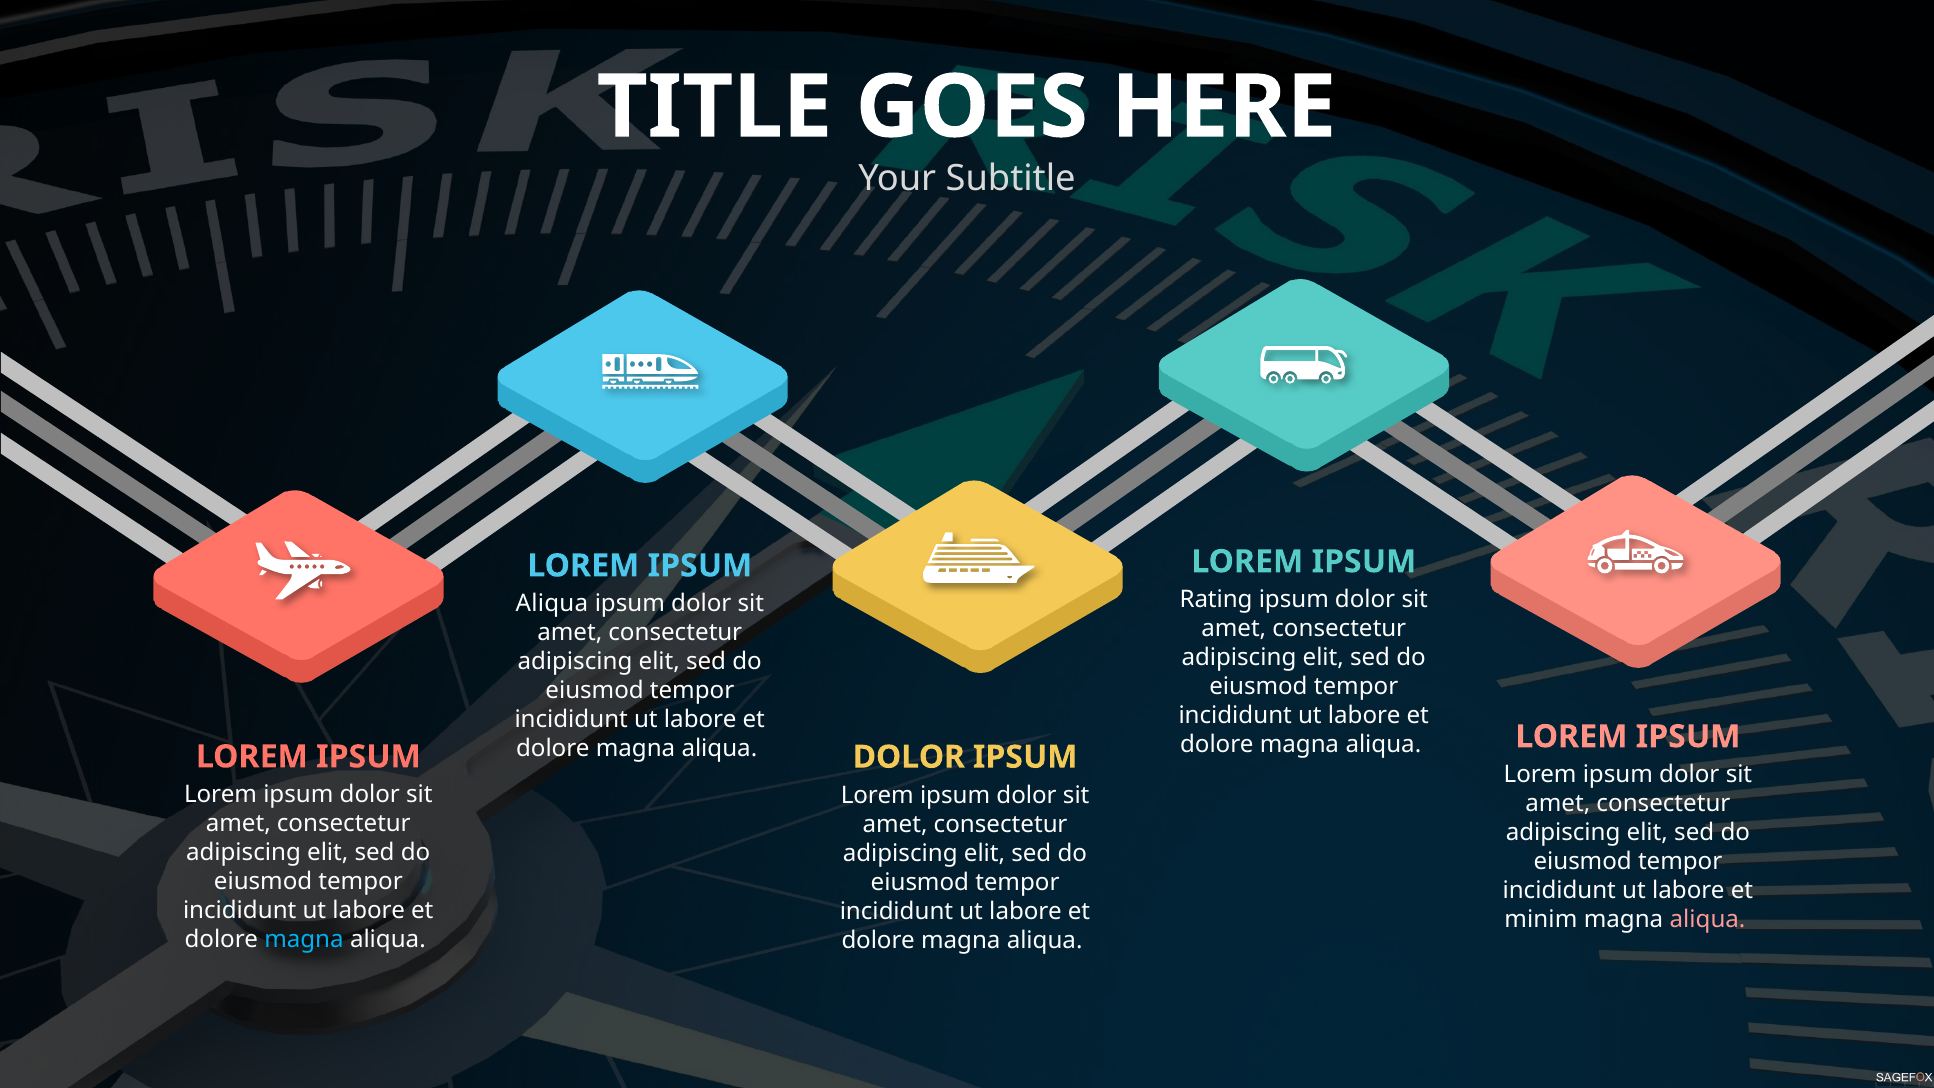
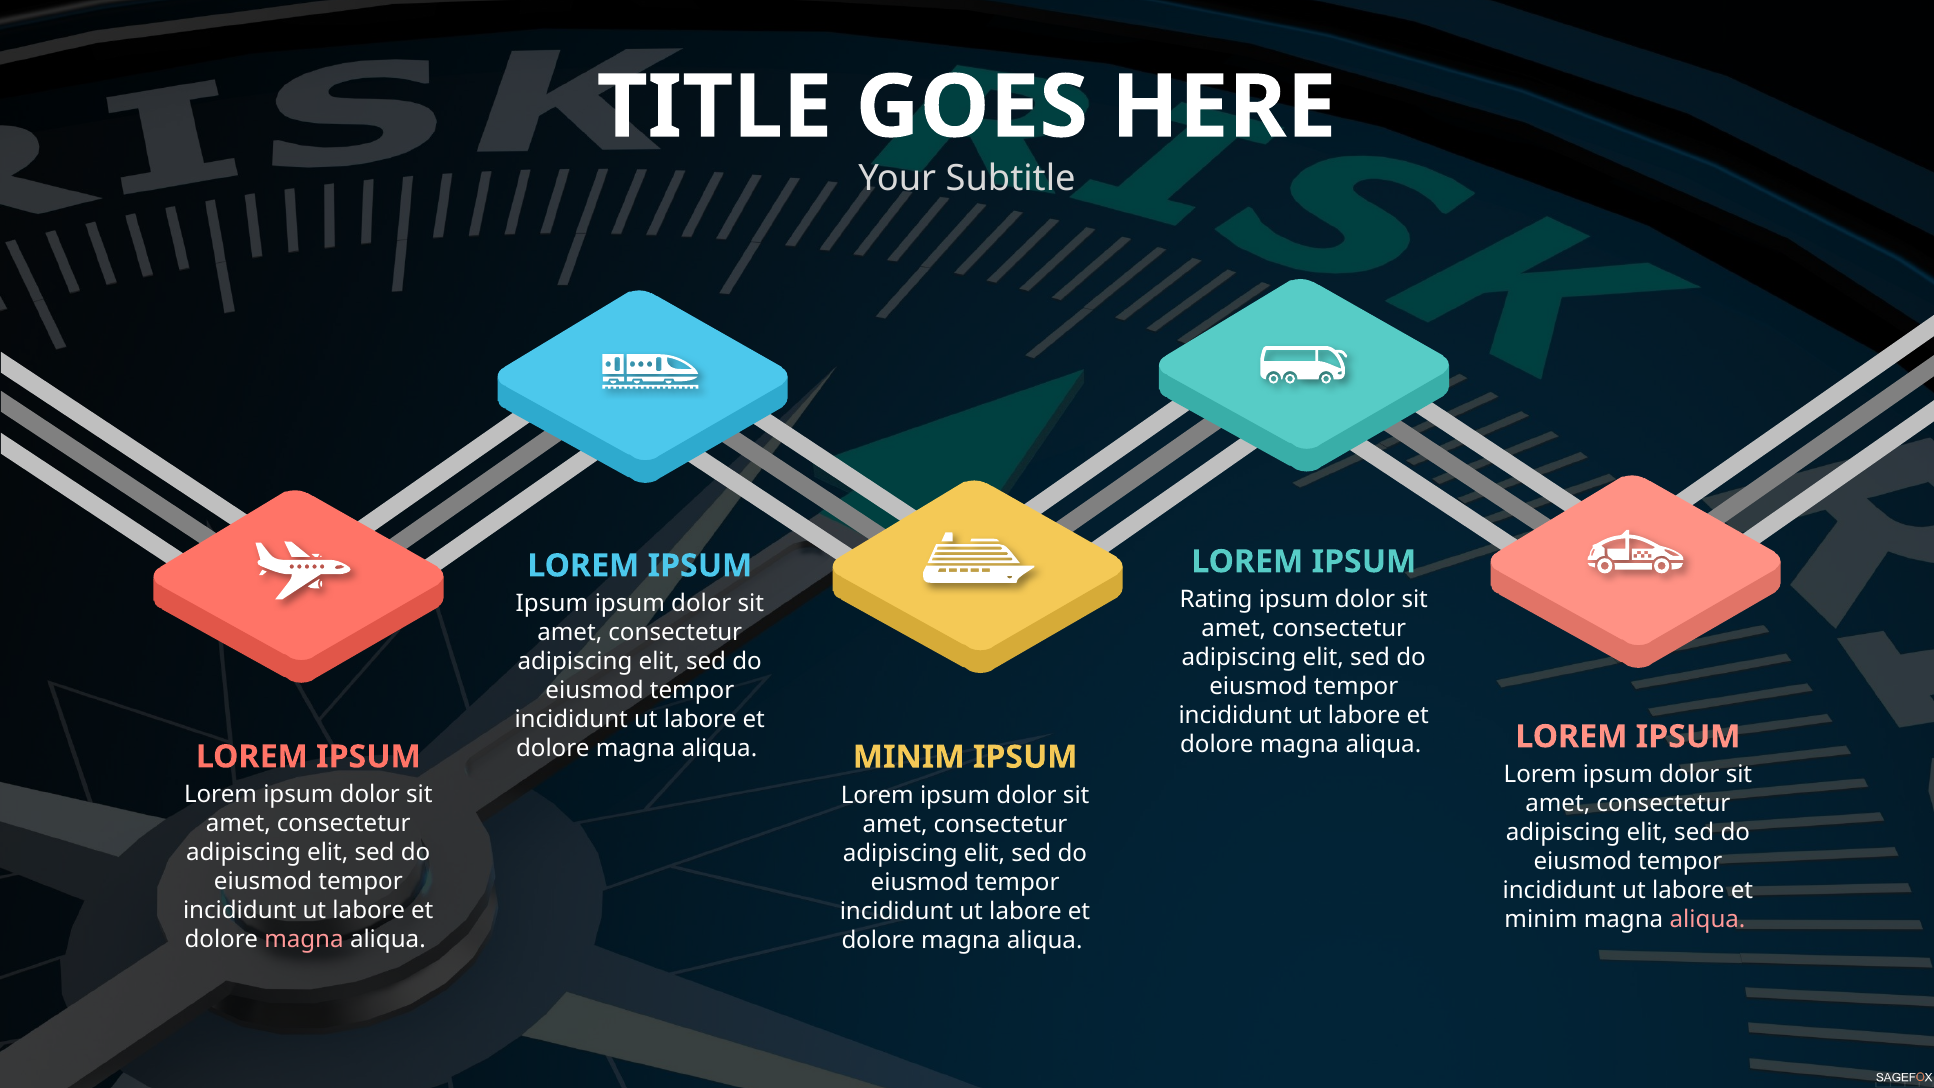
Aliqua at (552, 604): Aliqua -> Ipsum
aliqua DOLOR: DOLOR -> MINIM
magna at (304, 940) colour: light blue -> pink
